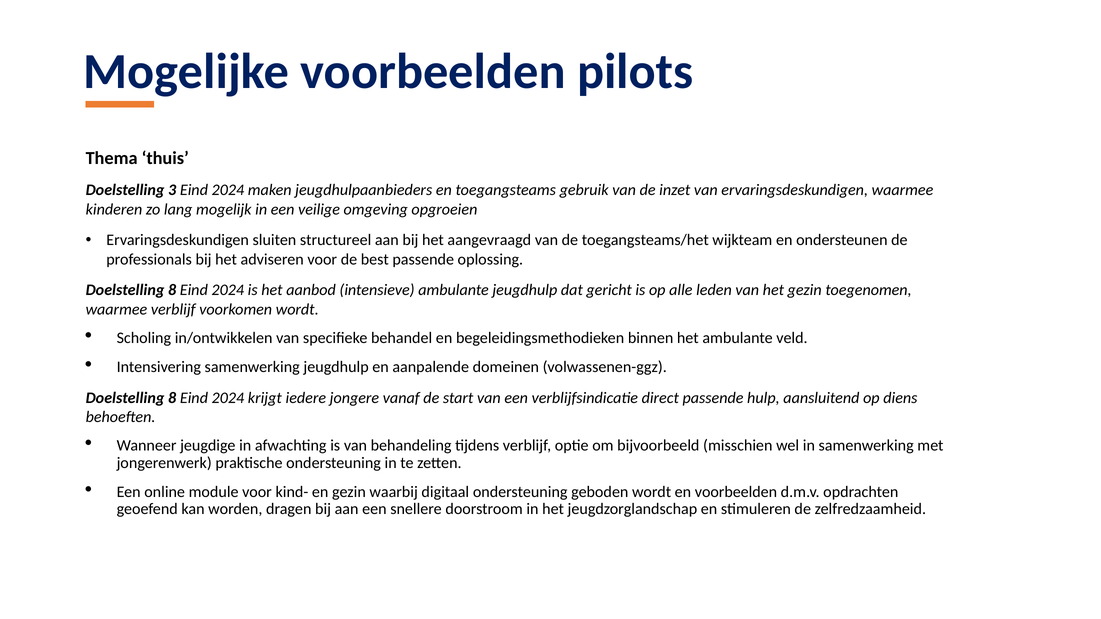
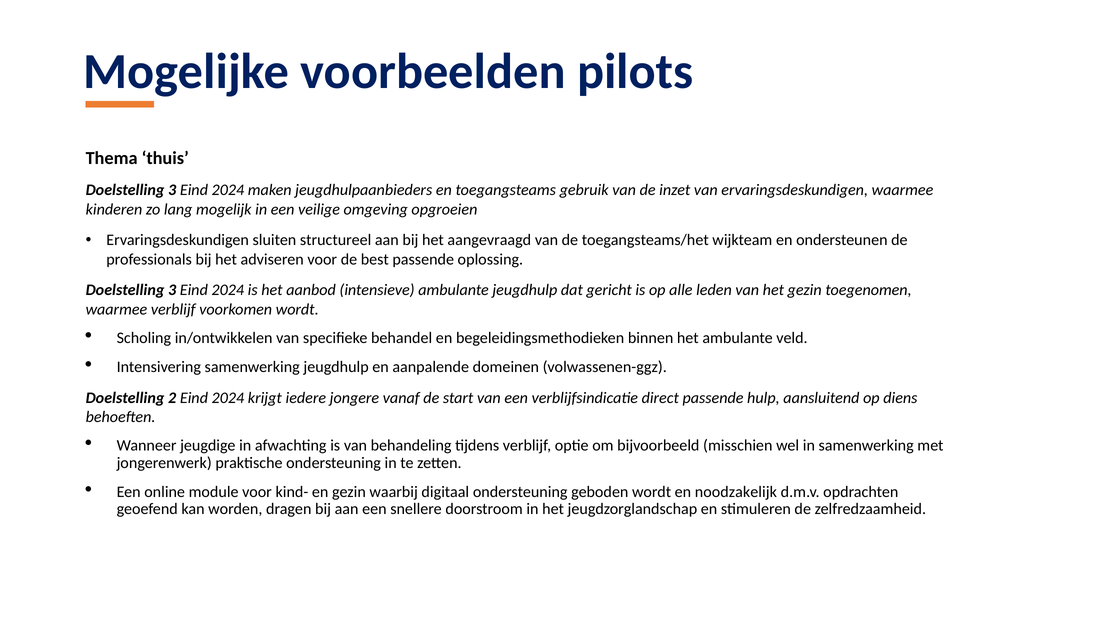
8 at (172, 290): 8 -> 3
8 at (172, 398): 8 -> 2
en voorbeelden: voorbeelden -> noodzakelijk
